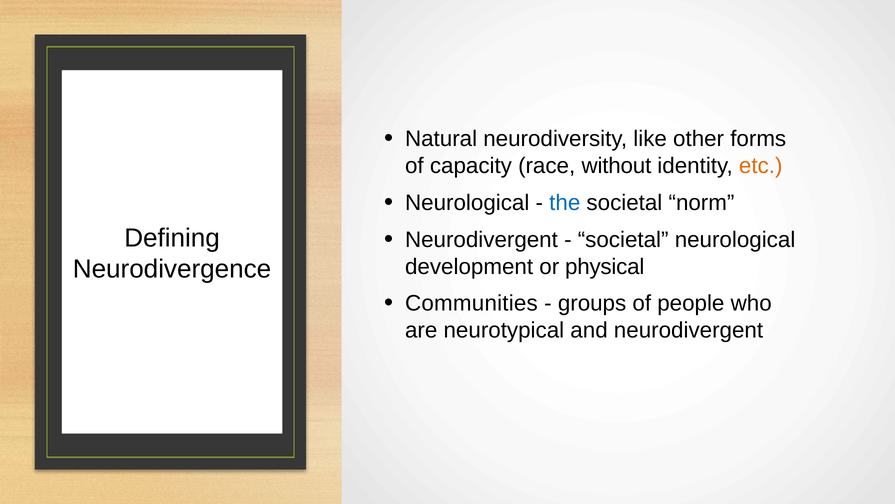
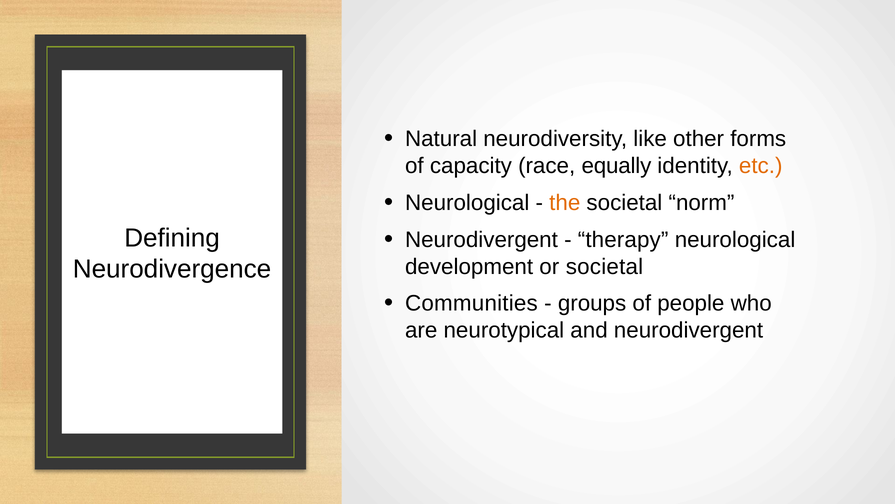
without: without -> equally
the colour: blue -> orange
societal at (623, 239): societal -> therapy
or physical: physical -> societal
